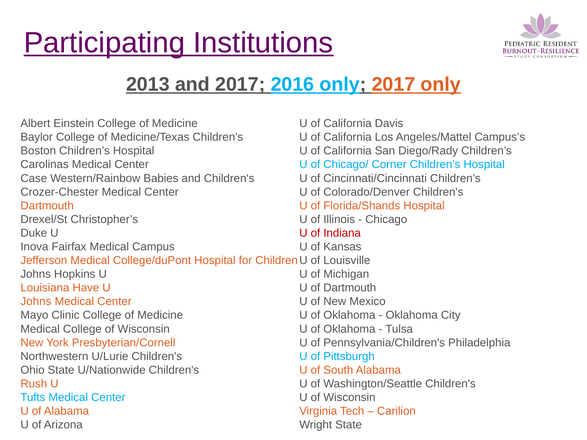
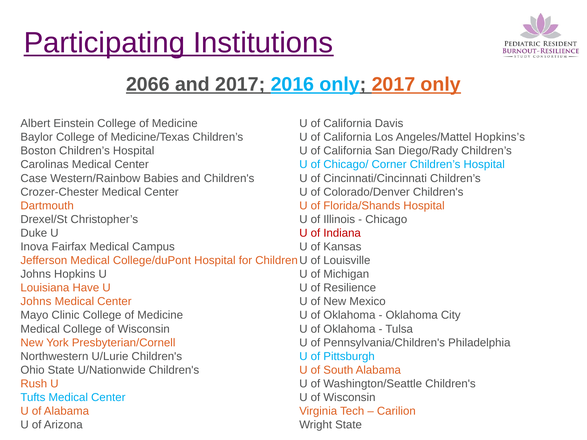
2013: 2013 -> 2066
Campus’s: Campus’s -> Hopkins’s
of Dartmouth: Dartmouth -> Resilience
